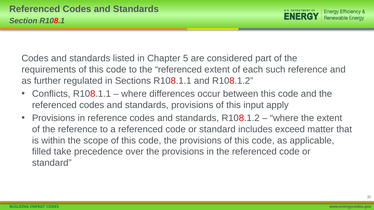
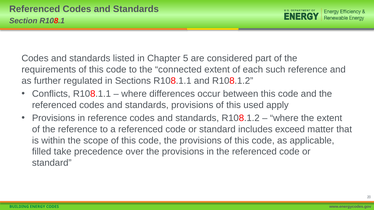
to the referenced: referenced -> connected
input: input -> used
